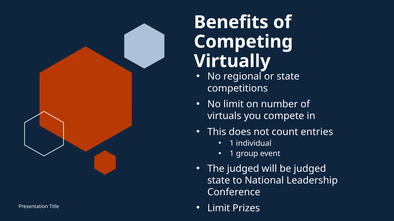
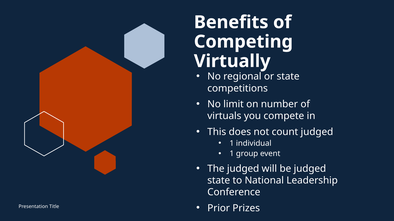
count entries: entries -> judged
Limit at (219, 209): Limit -> Prior
